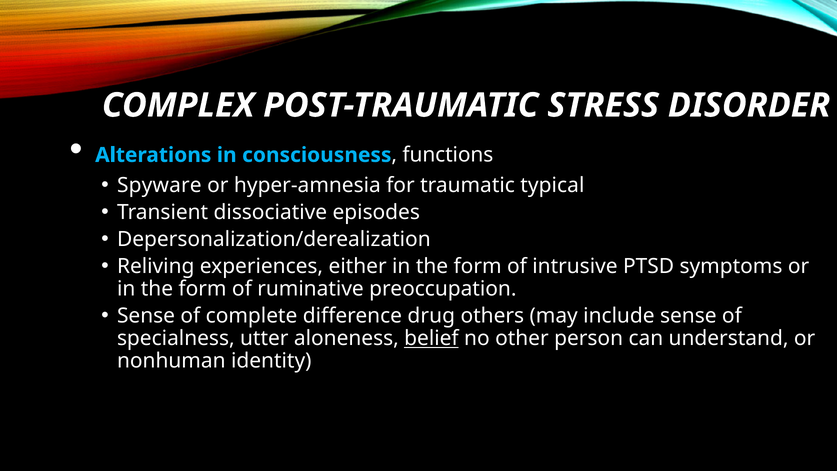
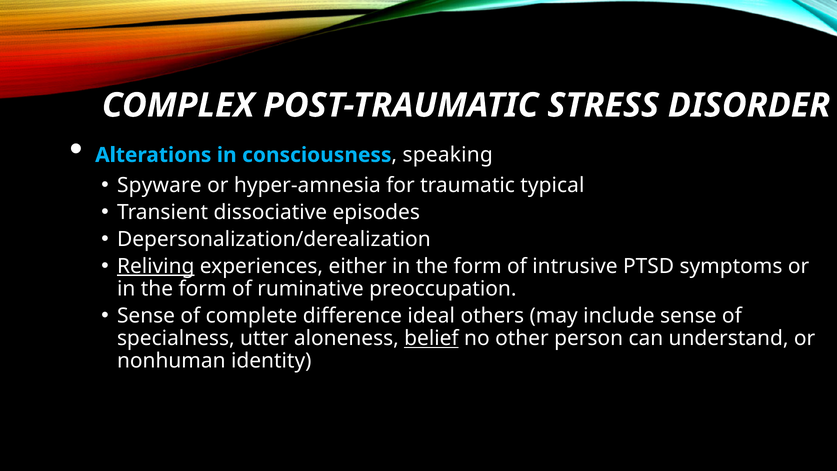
functions: functions -> speaking
Reliving underline: none -> present
drug: drug -> ideal
